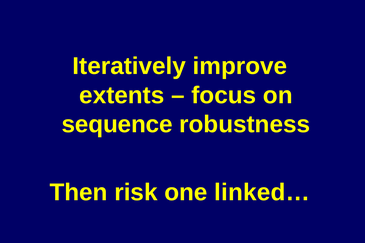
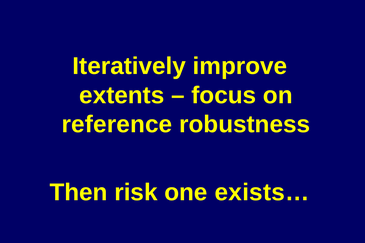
sequence: sequence -> reference
linked…: linked… -> exists…
